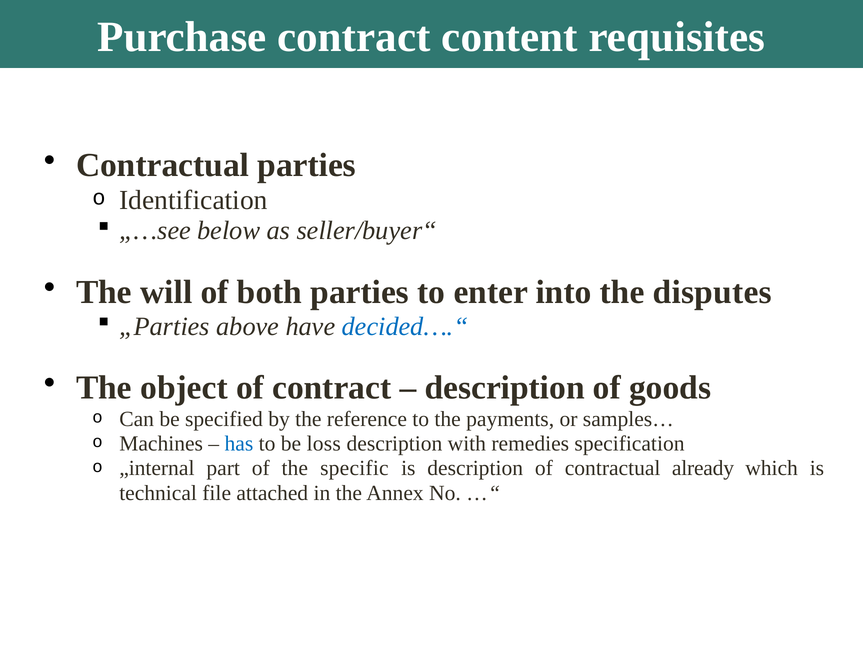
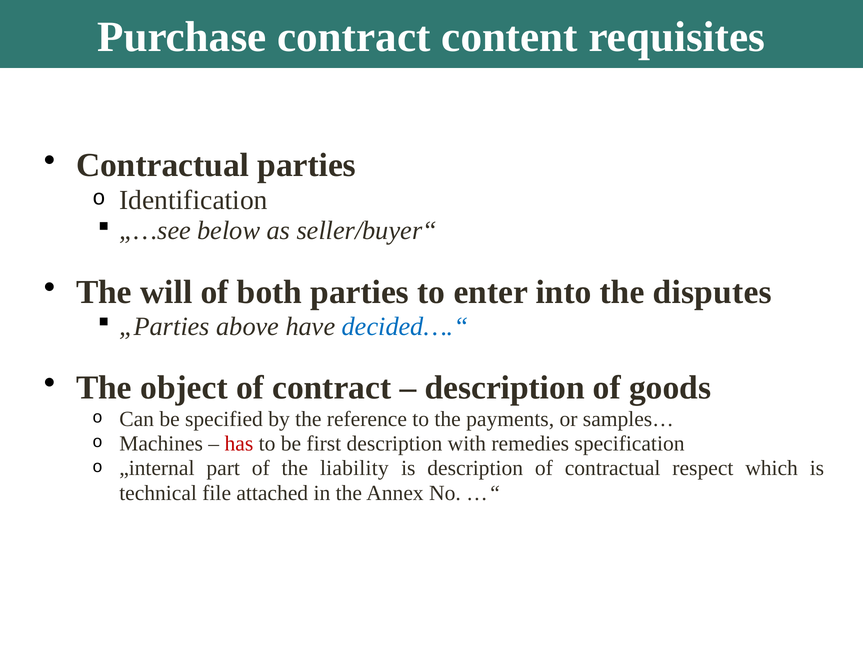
has colour: blue -> red
loss: loss -> first
specific: specific -> liability
already: already -> respect
